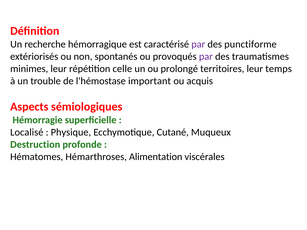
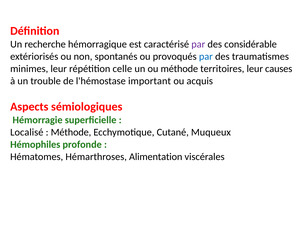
punctiforme: punctiforme -> considérable
par at (206, 57) colour: purple -> blue
ou prolongé: prolongé -> méthode
temps: temps -> causes
Physique at (71, 132): Physique -> Méthode
Destruction: Destruction -> Hémophiles
